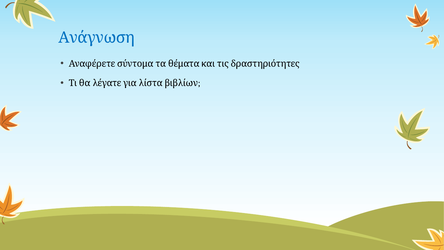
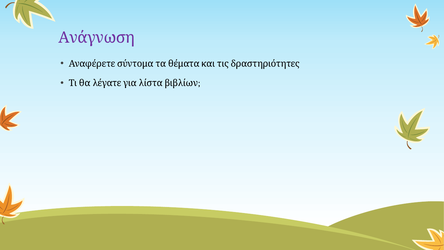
Ανάγνωση colour: blue -> purple
